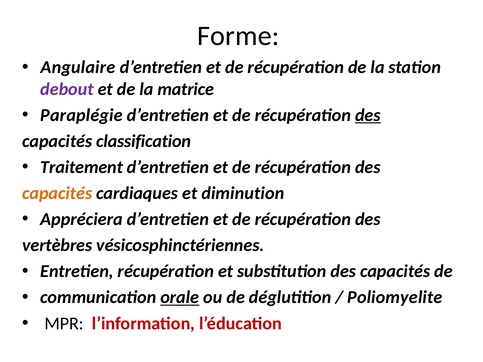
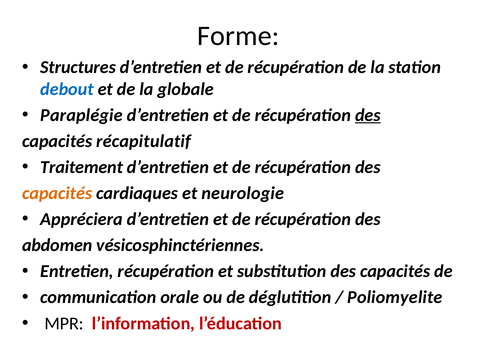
Angulaire: Angulaire -> Structures
debout colour: purple -> blue
matrice: matrice -> globale
classification: classification -> récapitulatif
diminution: diminution -> neurologie
vertèbres: vertèbres -> abdomen
orale underline: present -> none
